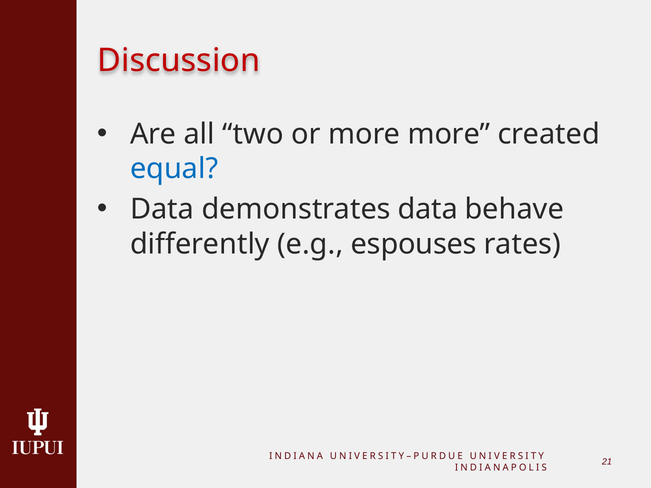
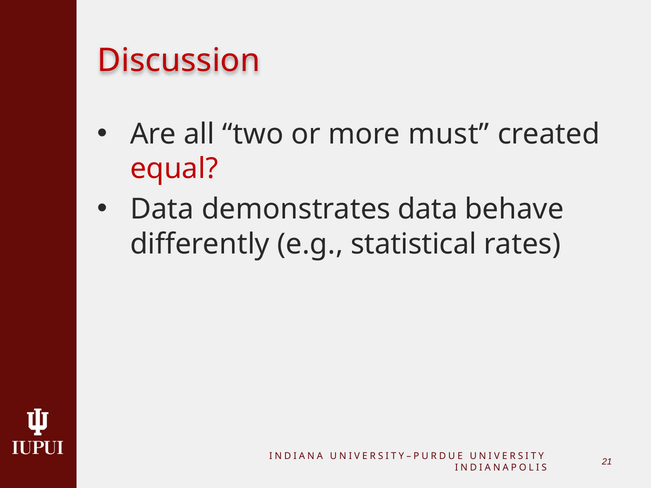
more more: more -> must
equal colour: blue -> red
espouses: espouses -> statistical
